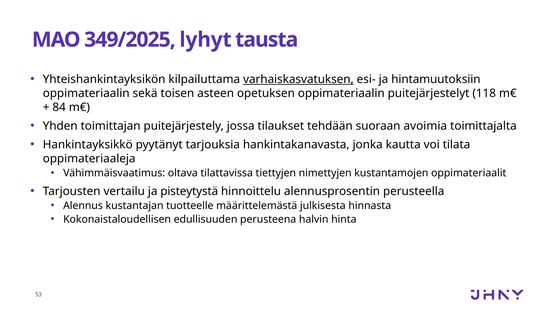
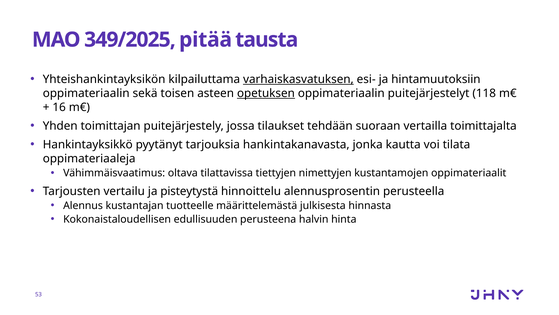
lyhyt: lyhyt -> pitää
opetuksen underline: none -> present
84: 84 -> 16
avoimia: avoimia -> vertailla
